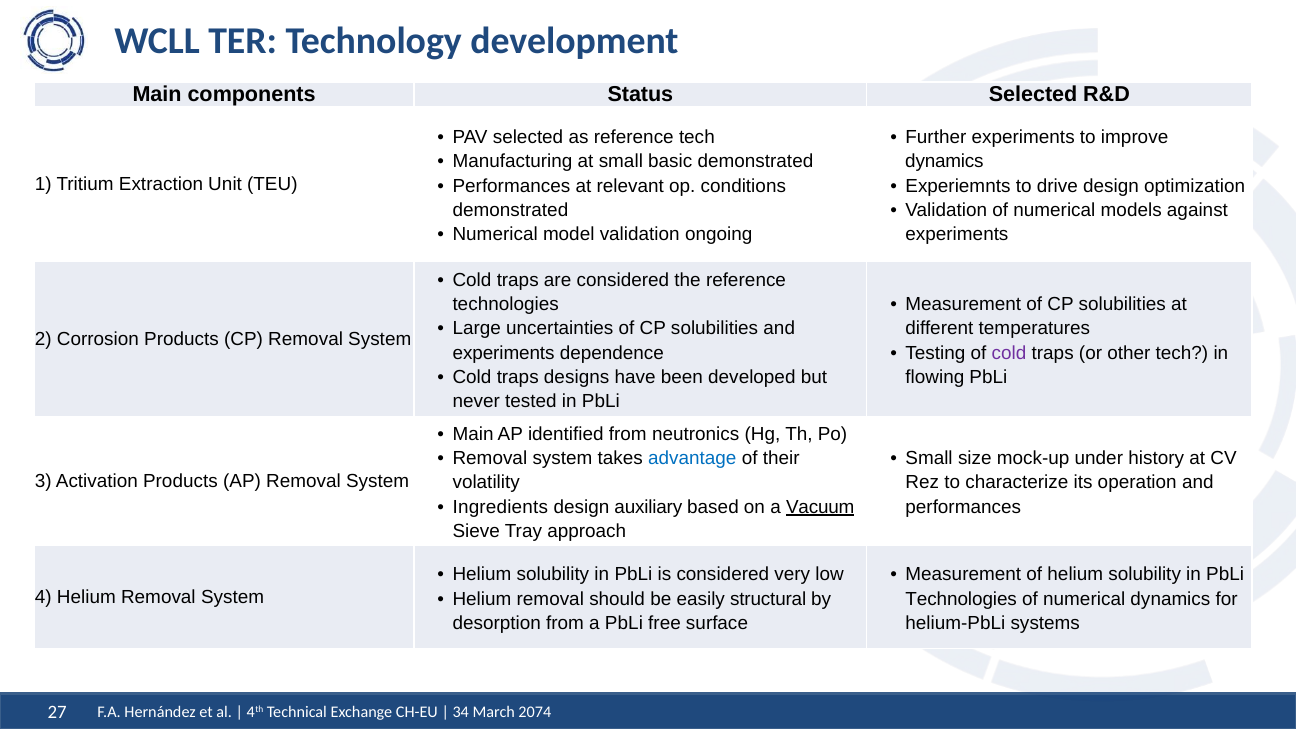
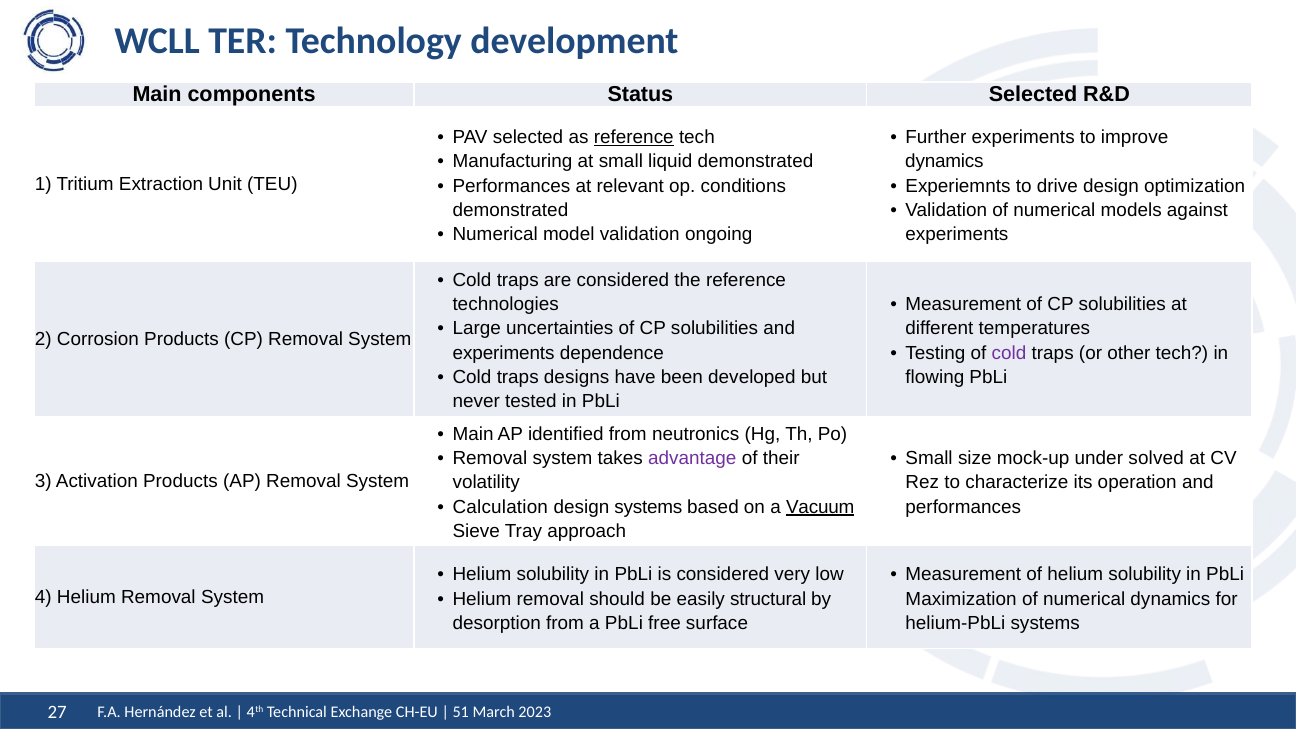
reference at (634, 138) underline: none -> present
basic: basic -> liquid
advantage colour: blue -> purple
history: history -> solved
Ingredients: Ingredients -> Calculation
design auxiliary: auxiliary -> systems
Technologies at (961, 599): Technologies -> Maximization
34: 34 -> 51
2074: 2074 -> 2023
